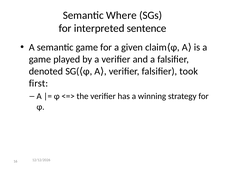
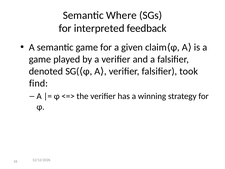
sentence: sentence -> feedback
first: first -> find
